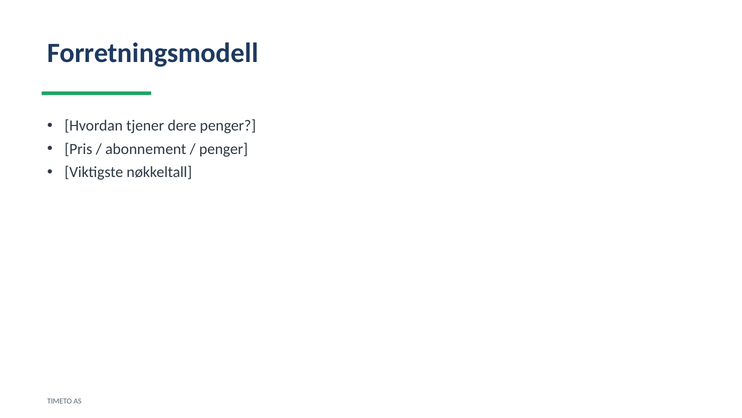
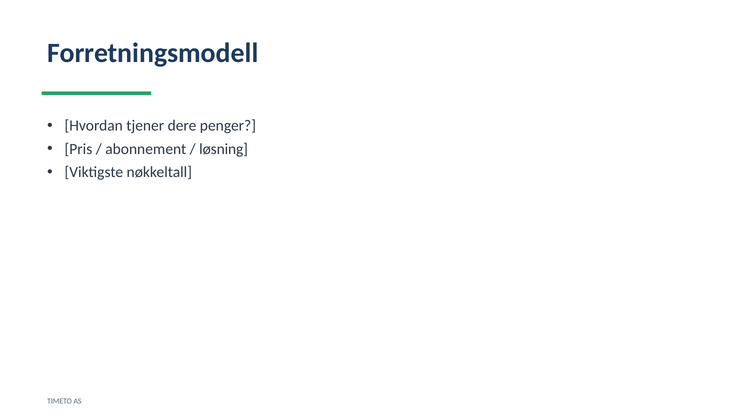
penger at (224, 149): penger -> løsning
